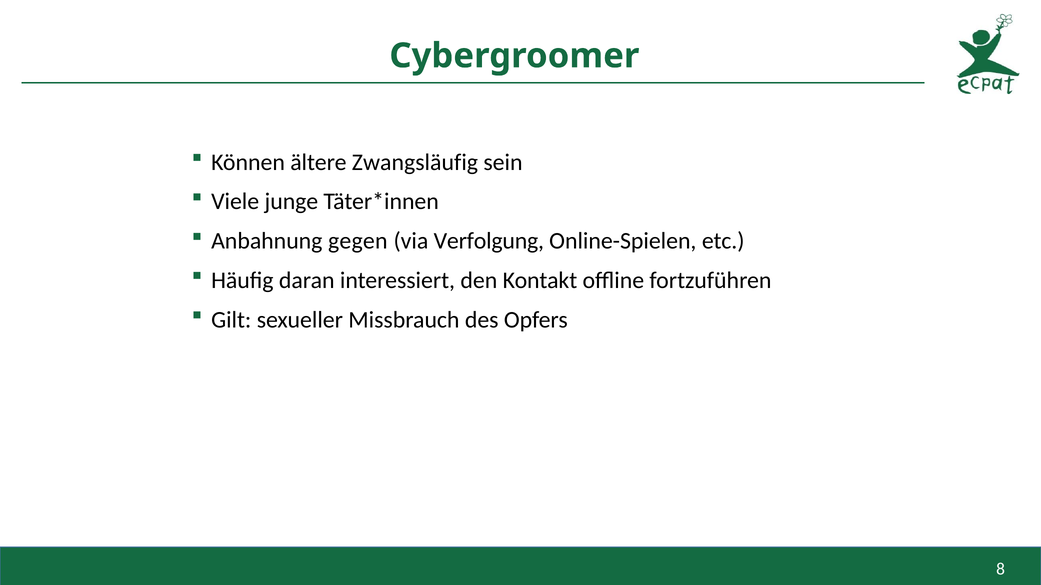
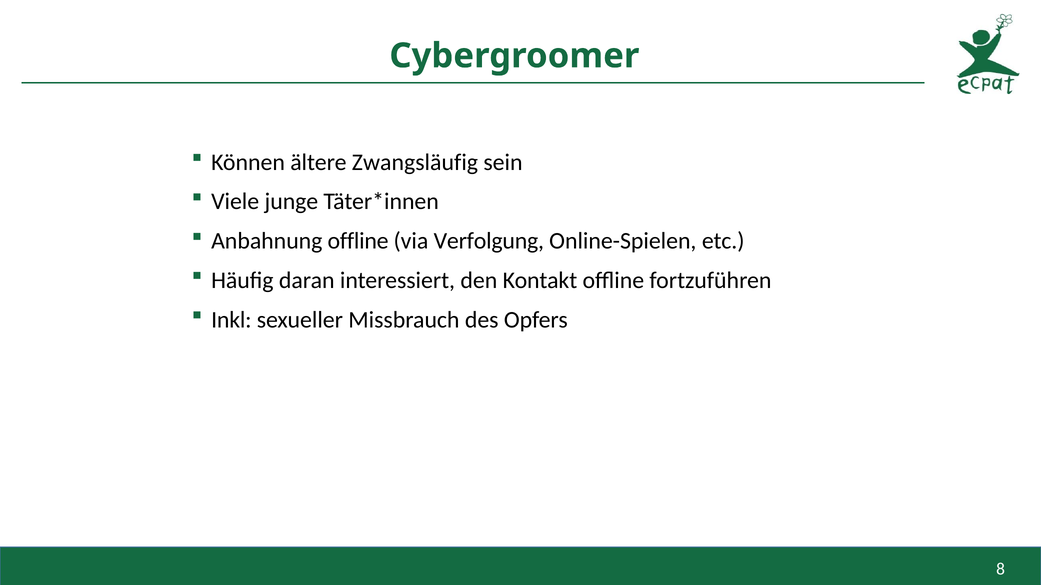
Anbahnung gegen: gegen -> offline
Gilt: Gilt -> Inkl
